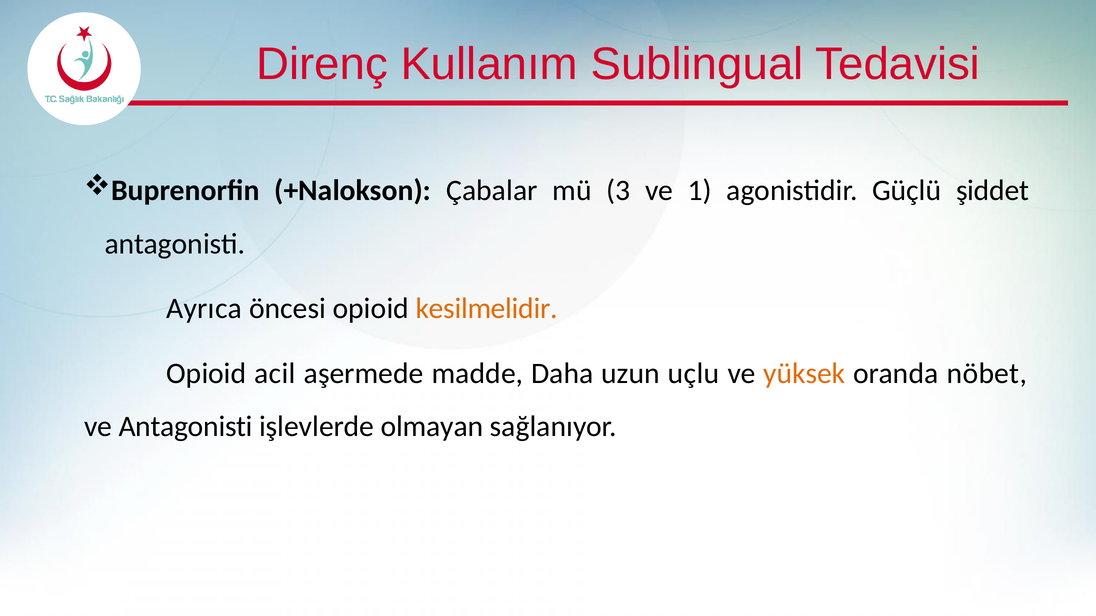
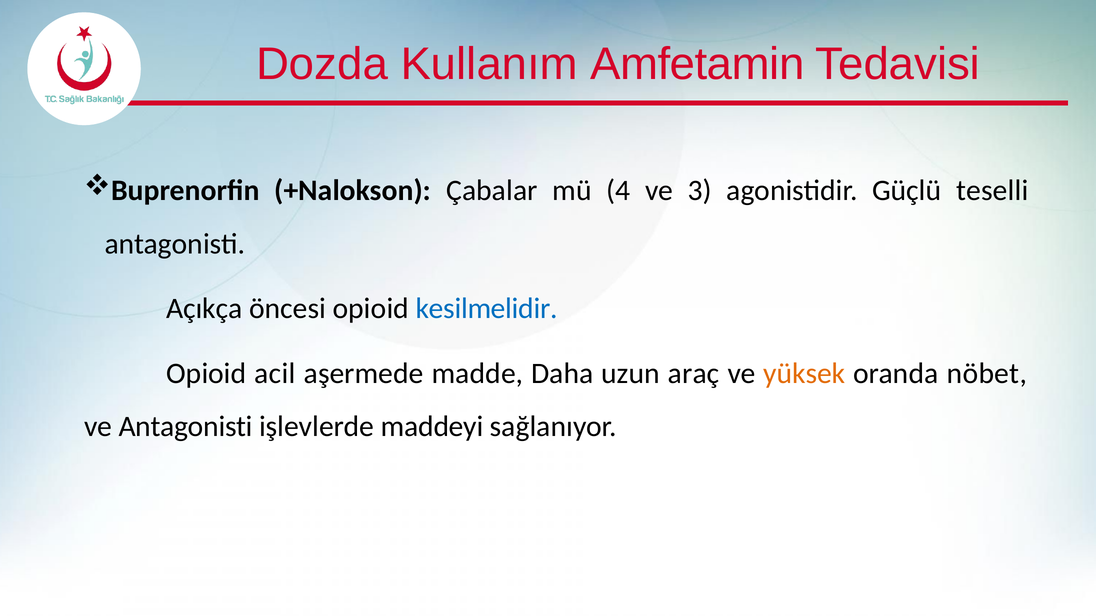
Direnç: Direnç -> Dozda
Sublingual: Sublingual -> Amfetamin
3: 3 -> 4
1: 1 -> 3
şiddet: şiddet -> teselli
Ayrıca: Ayrıca -> Açıkça
kesilmelidir colour: orange -> blue
uçlu: uçlu -> araç
olmayan: olmayan -> maddeyi
